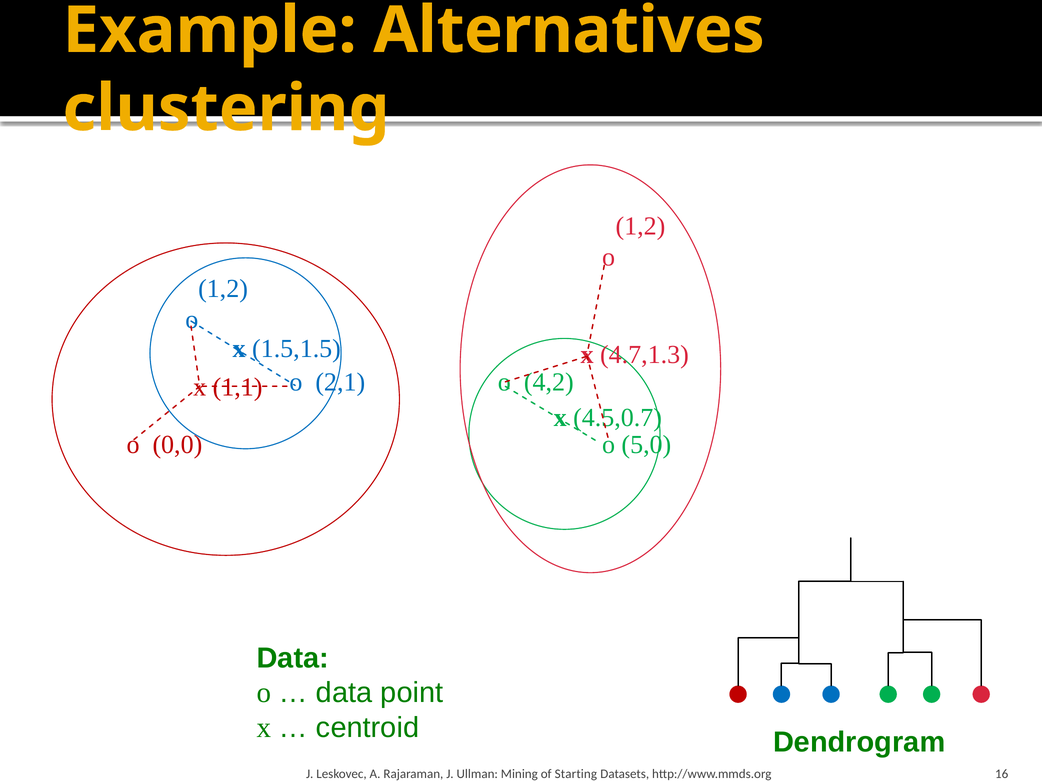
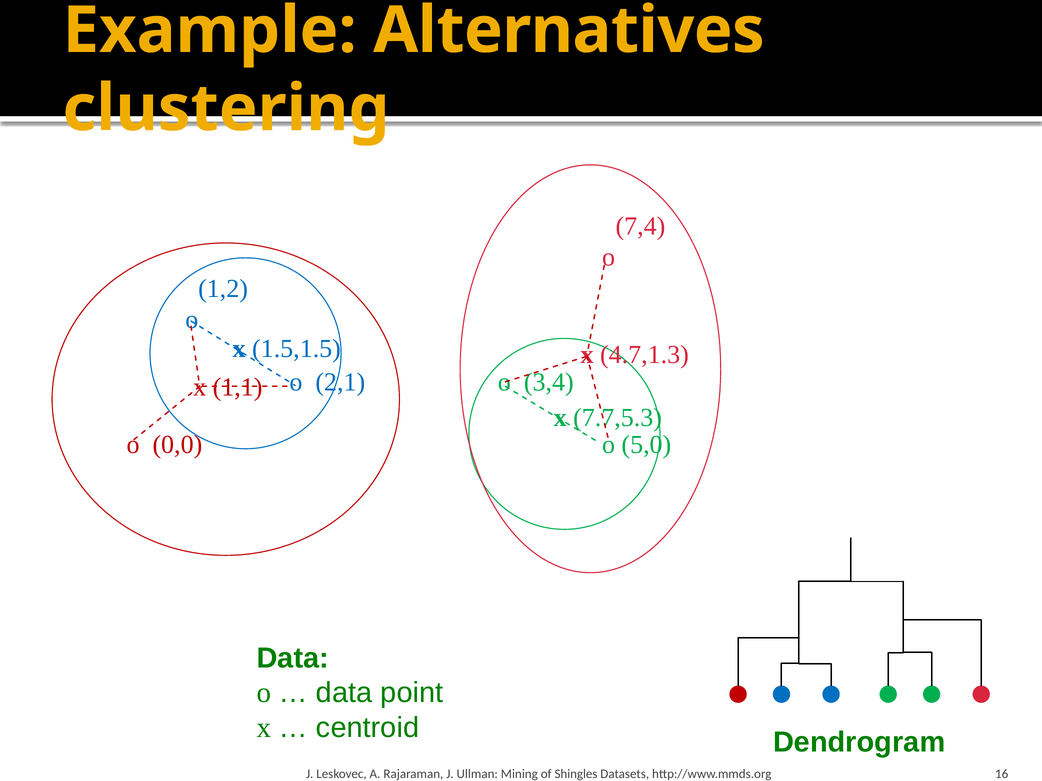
1,2 at (641, 226): 1,2 -> 7,4
4,2: 4,2 -> 3,4
4.5,0.7: 4.5,0.7 -> 7.7,5.3
Starting: Starting -> Shingles
